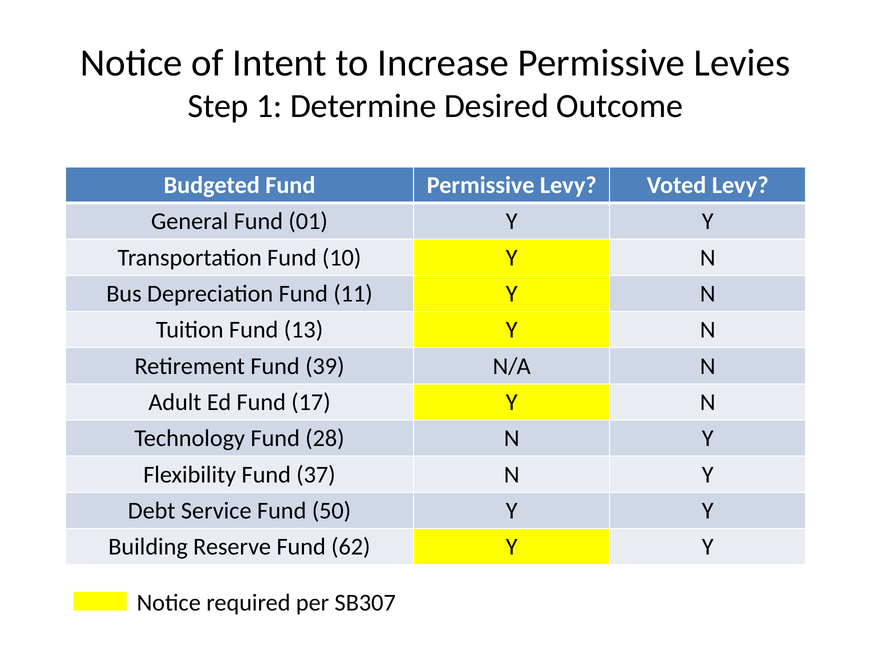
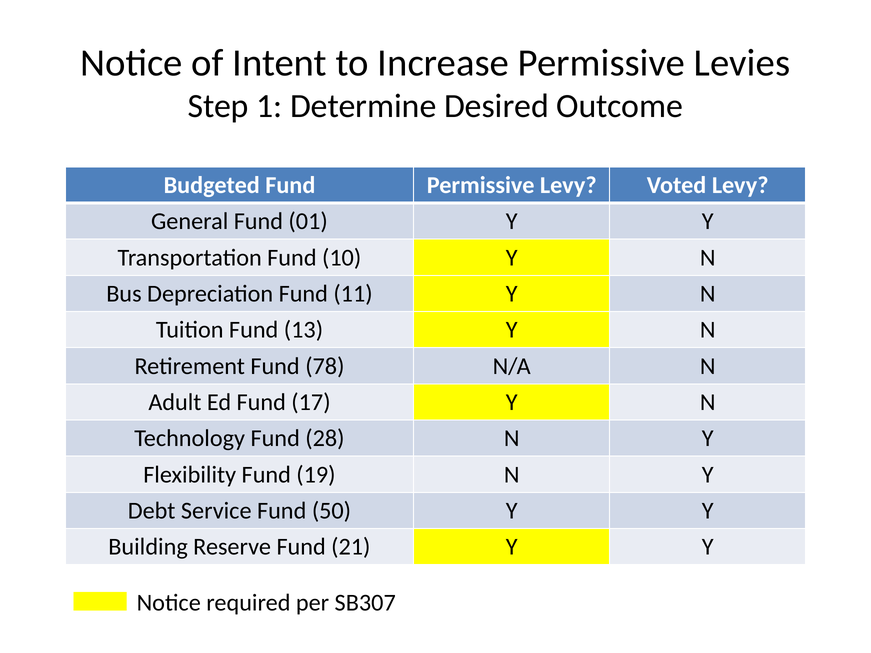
39: 39 -> 78
37: 37 -> 19
62: 62 -> 21
